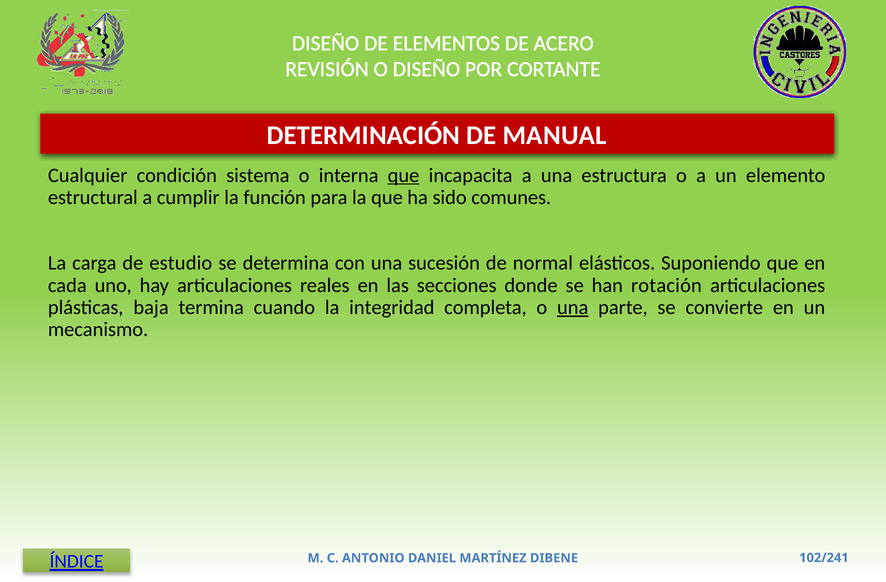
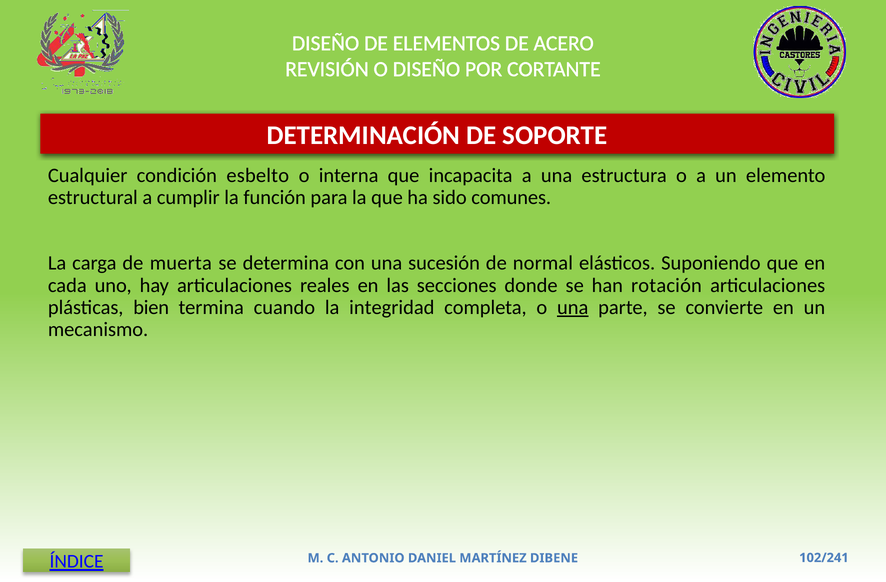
MANUAL: MANUAL -> SOPORTE
sistema: sistema -> esbelto
que at (404, 175) underline: present -> none
estudio: estudio -> muerta
baja: baja -> bien
